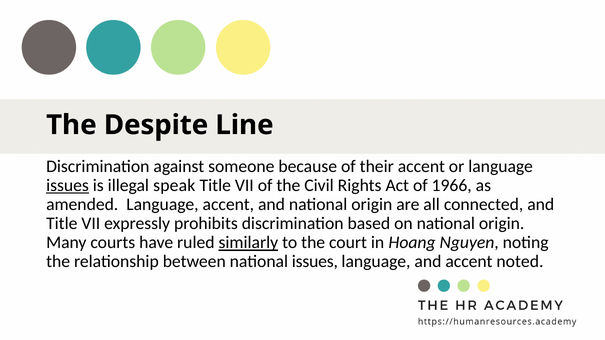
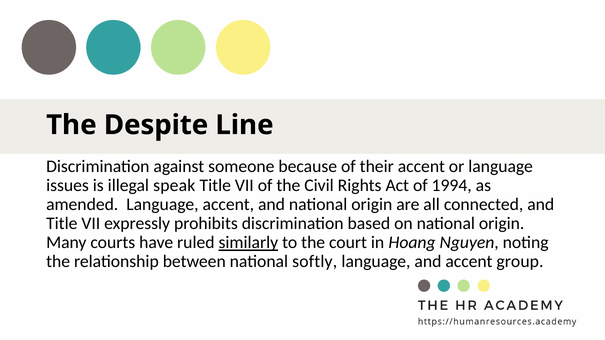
issues at (68, 186) underline: present -> none
1966: 1966 -> 1994
national issues: issues -> softly
noted: noted -> group
